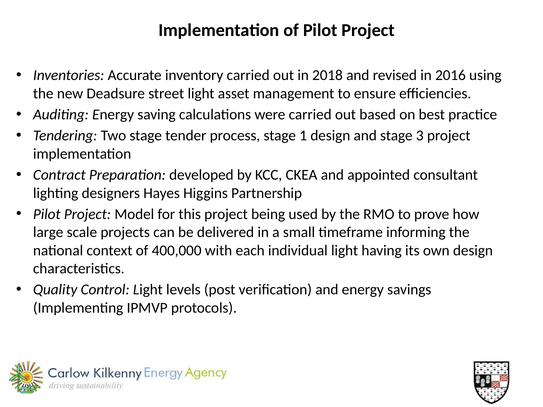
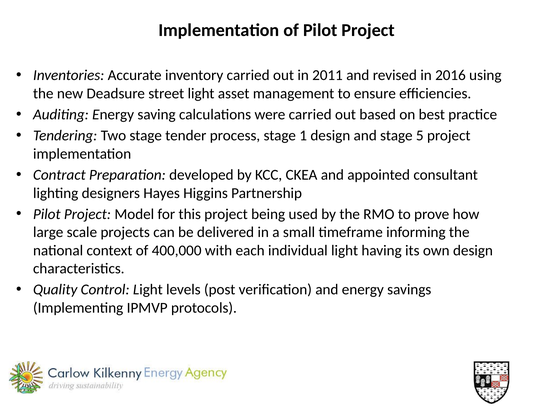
2018: 2018 -> 2011
3: 3 -> 5
